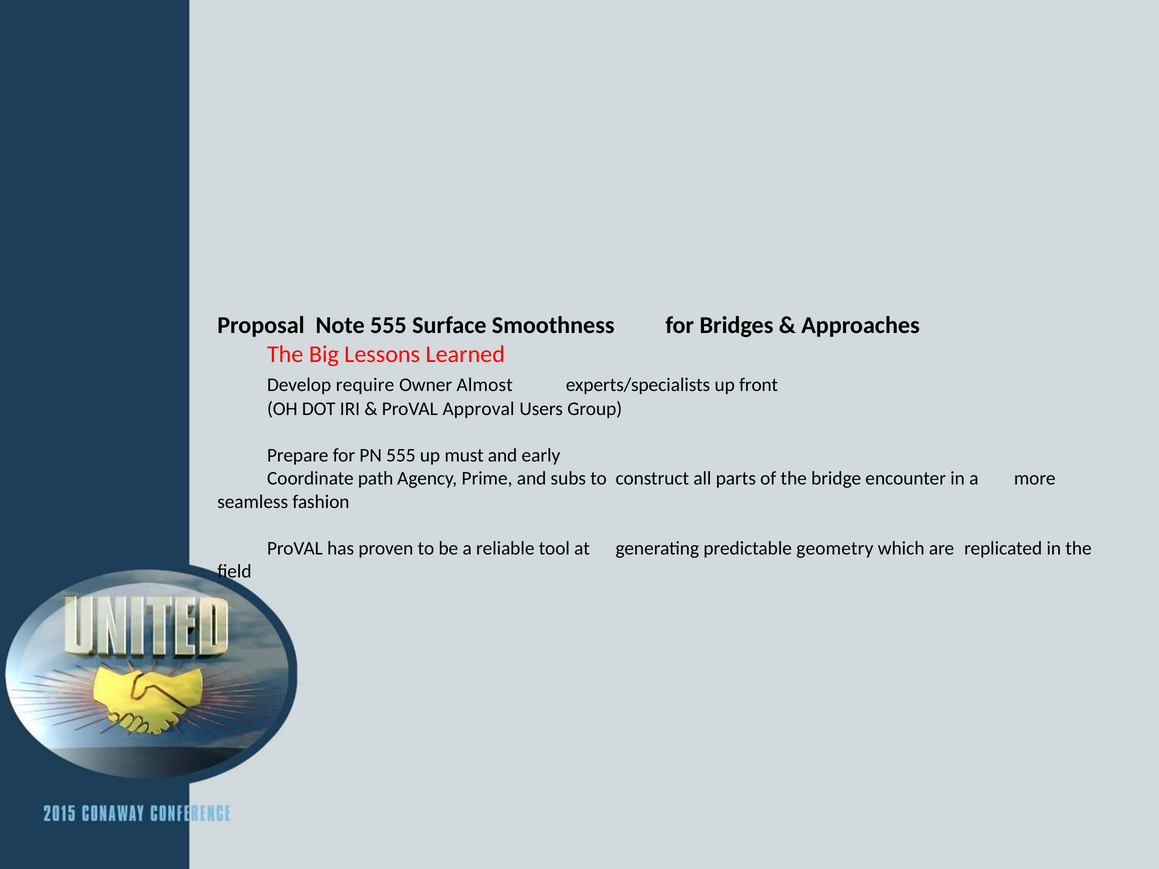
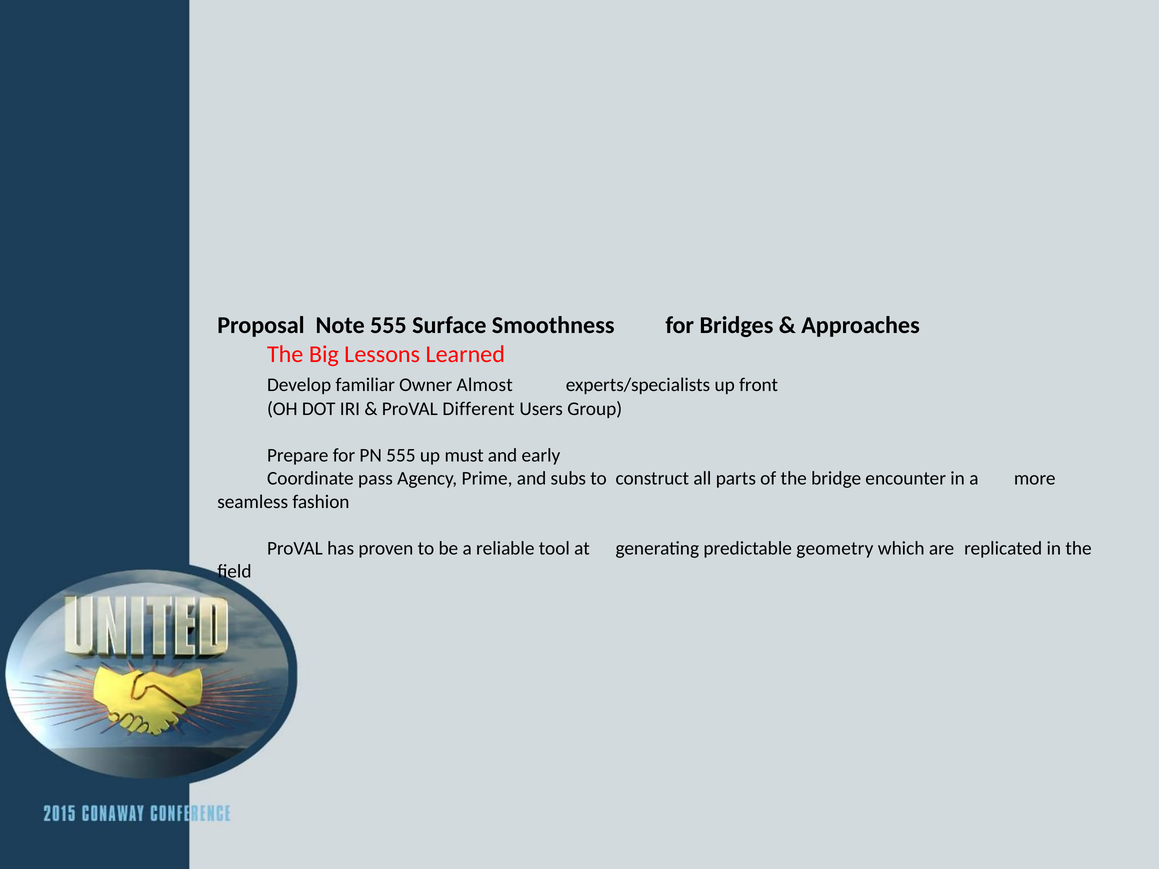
require: require -> familiar
Approval: Approval -> Different
path: path -> pass
